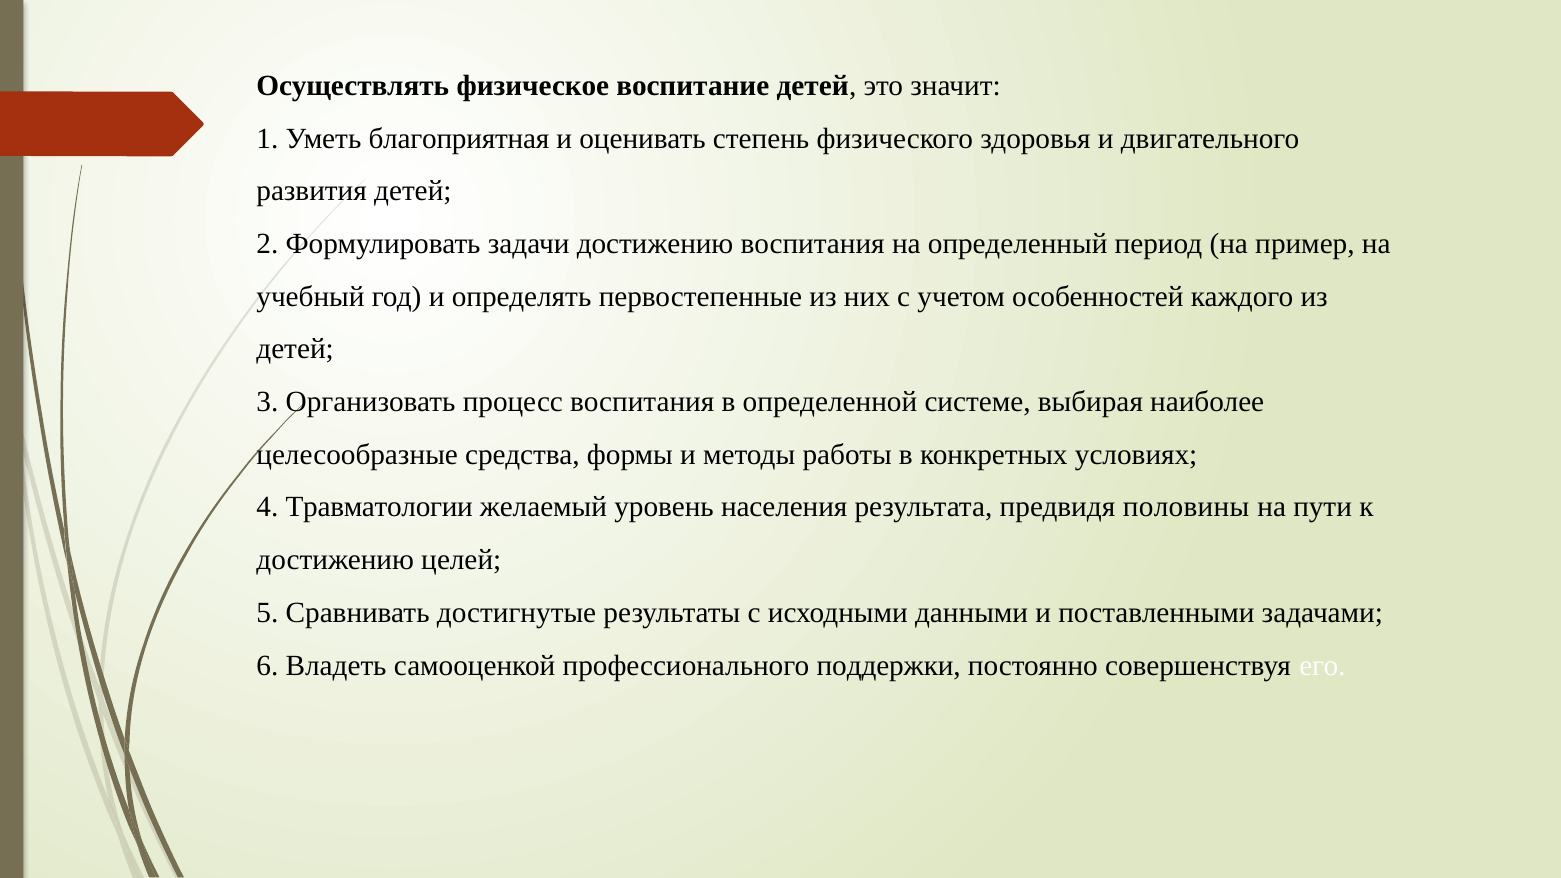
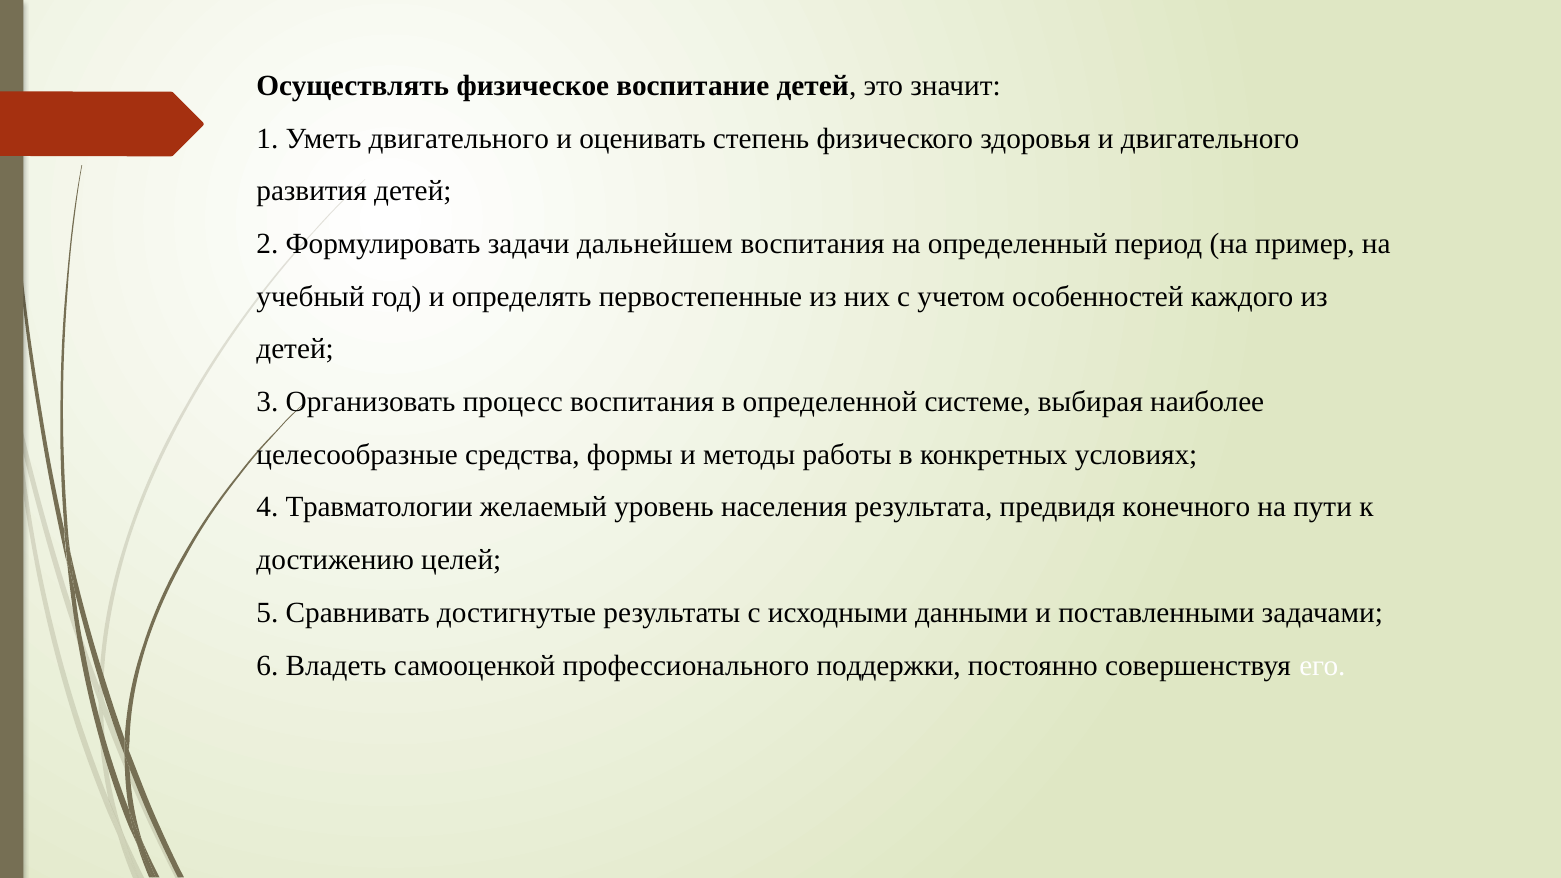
Уметь благоприятная: благоприятная -> двигательного
задачи достижению: достижению -> дальнейшем
половины: половины -> конечного
